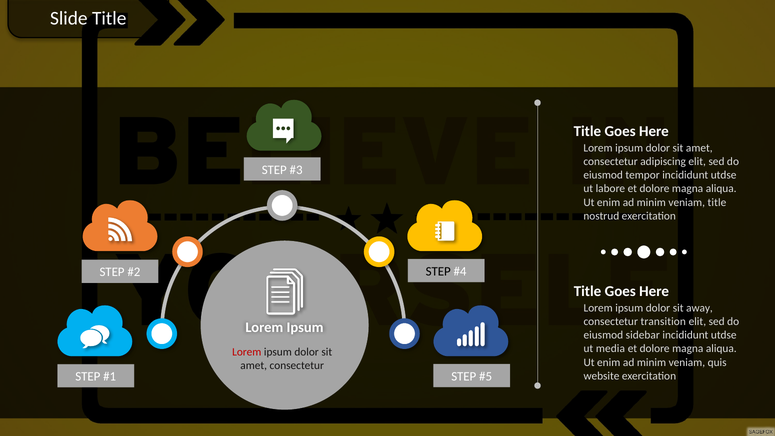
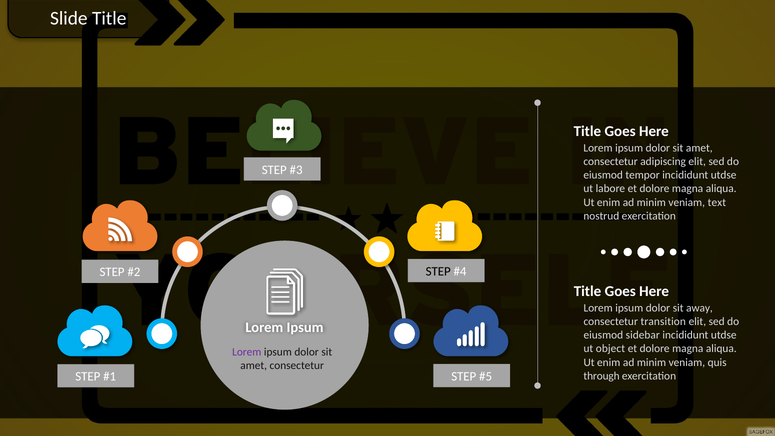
veniam title: title -> text
media: media -> object
Lorem at (247, 352) colour: red -> purple
website: website -> through
